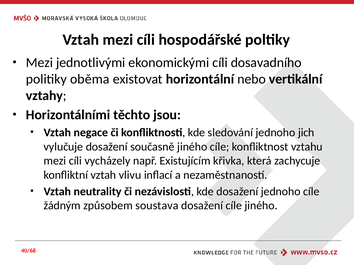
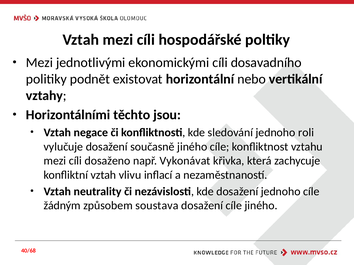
oběma: oběma -> podnět
jich: jich -> roli
vycházely: vycházely -> dosaženo
Existujícím: Existujícím -> Vykonávat
